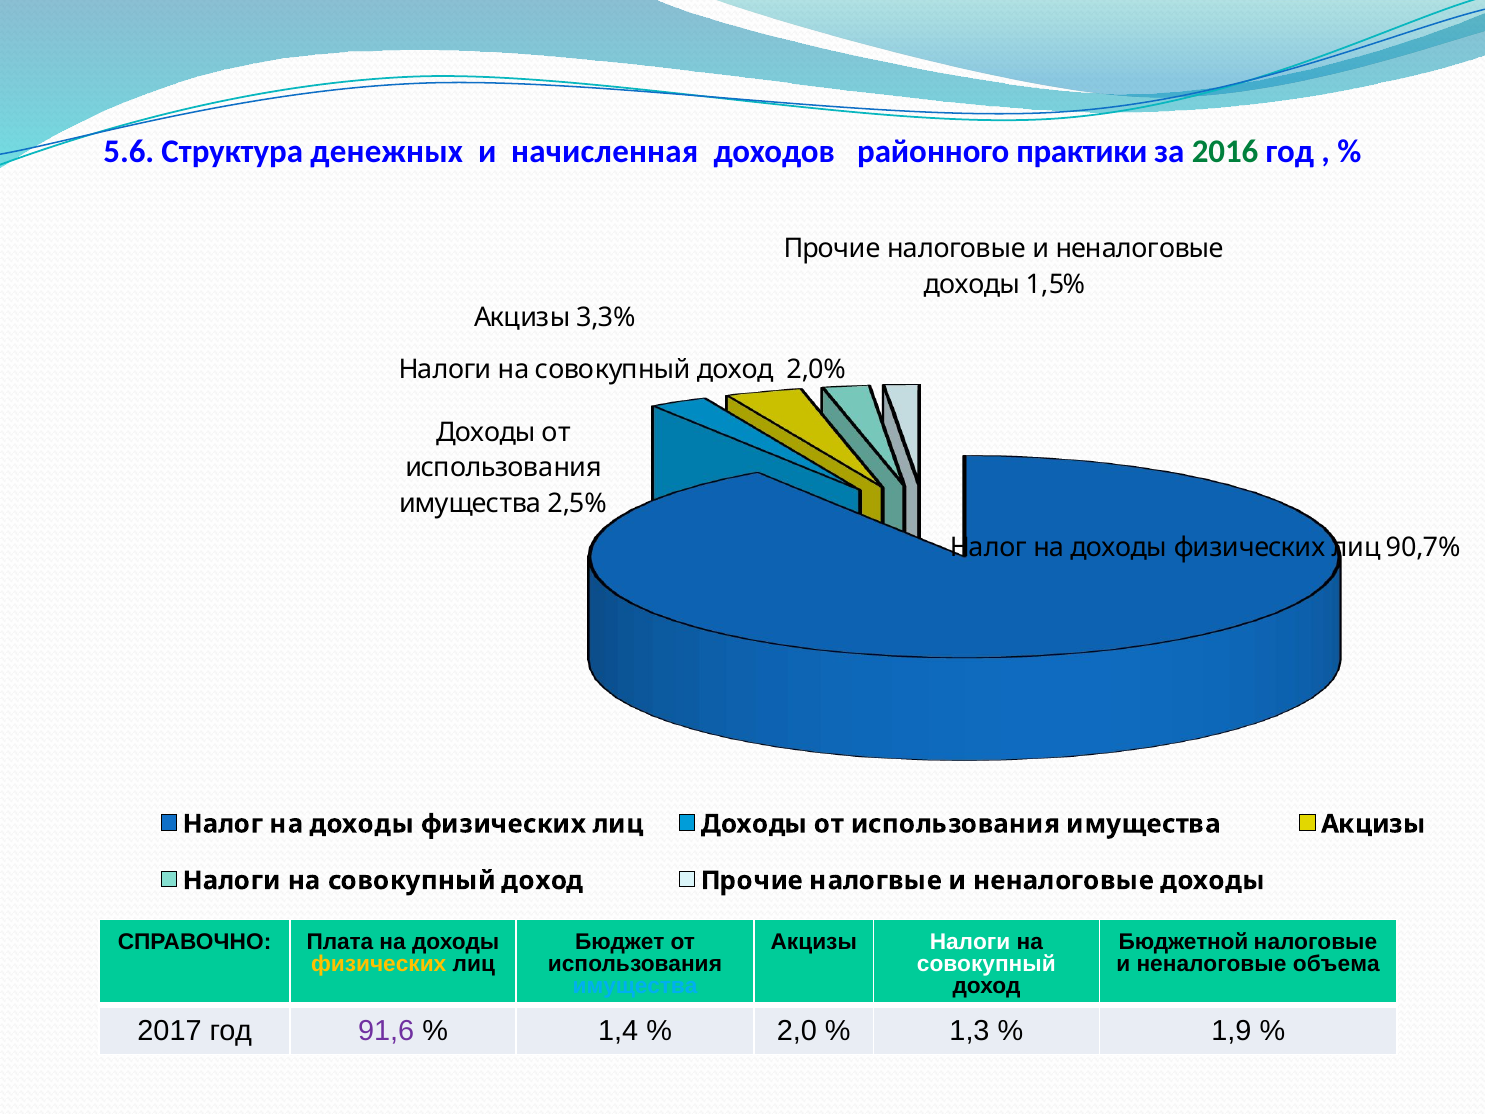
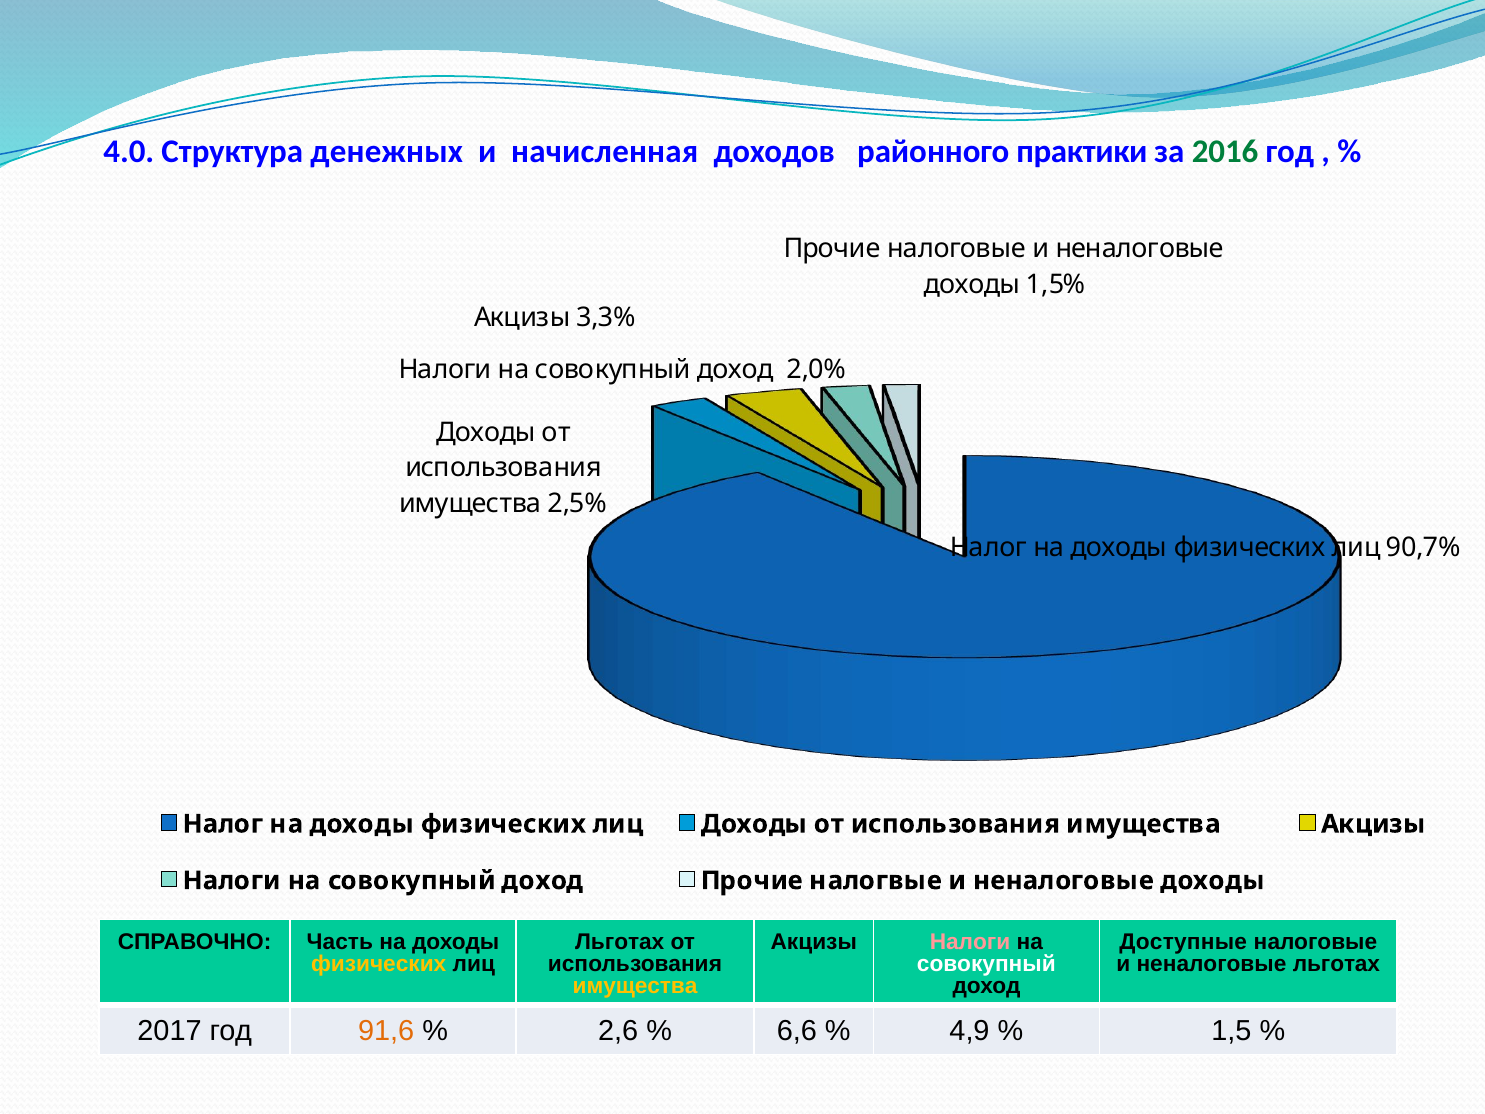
5.6: 5.6 -> 4.0
Плата: Плата -> Часть
Бюджет at (620, 941): Бюджет -> Льготах
Налоги at (970, 941) colour: white -> pink
Бюджетной: Бюджетной -> Доступные
неналоговые объема: объема -> льготах
имущества at (635, 985) colour: light blue -> yellow
91,6 colour: purple -> orange
1,4: 1,4 -> 2,6
2,0: 2,0 -> 6,6
1,3: 1,3 -> 4,9
1,9: 1,9 -> 1,5
